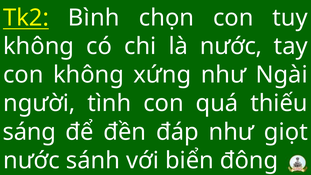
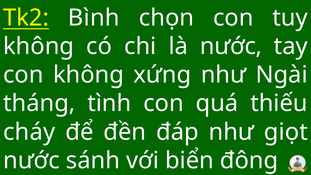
người: người -> tháng
sáng: sáng -> cháy
